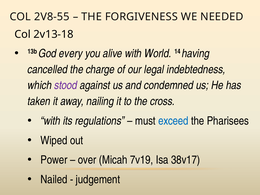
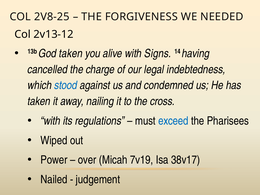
2V8-55: 2V8-55 -> 2V8-25
2v13-18: 2v13-18 -> 2v13-12
God every: every -> taken
World: World -> Signs
stood colour: purple -> blue
